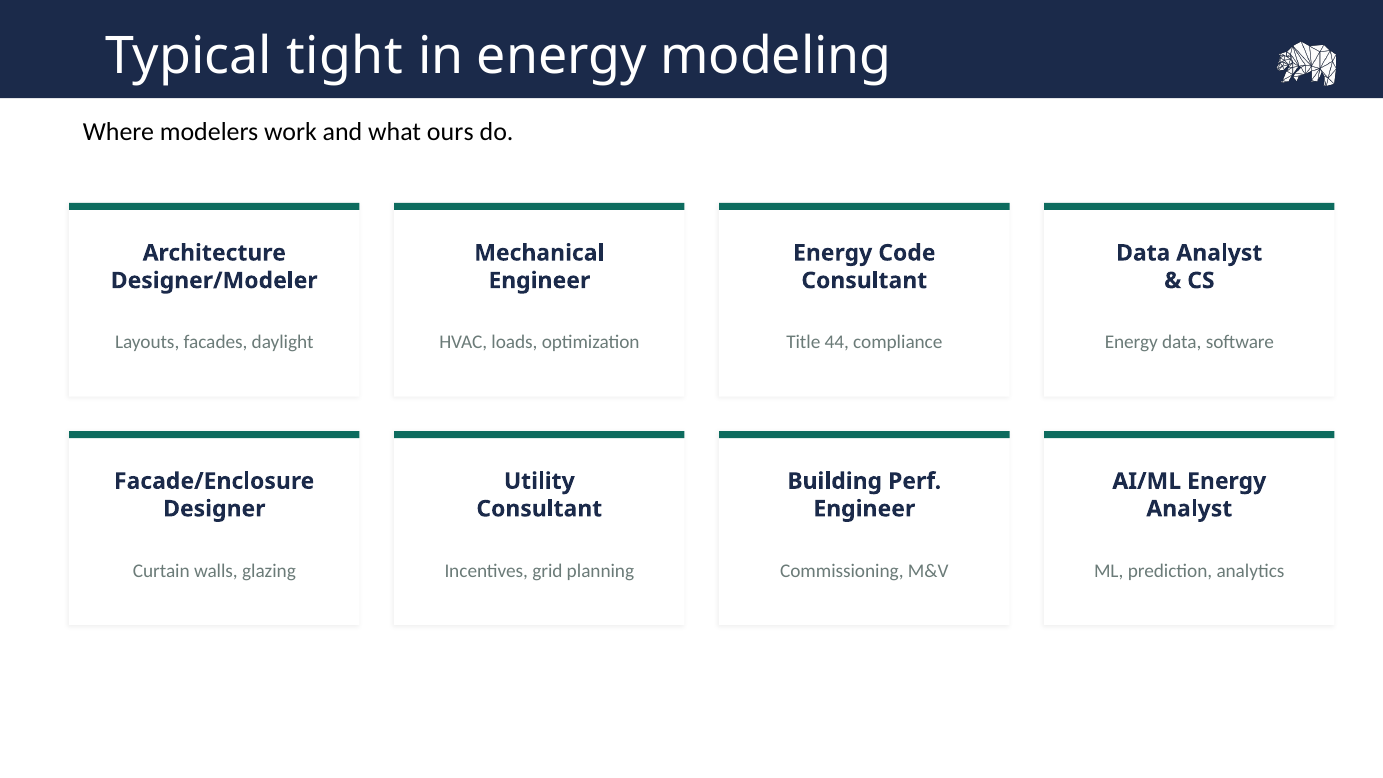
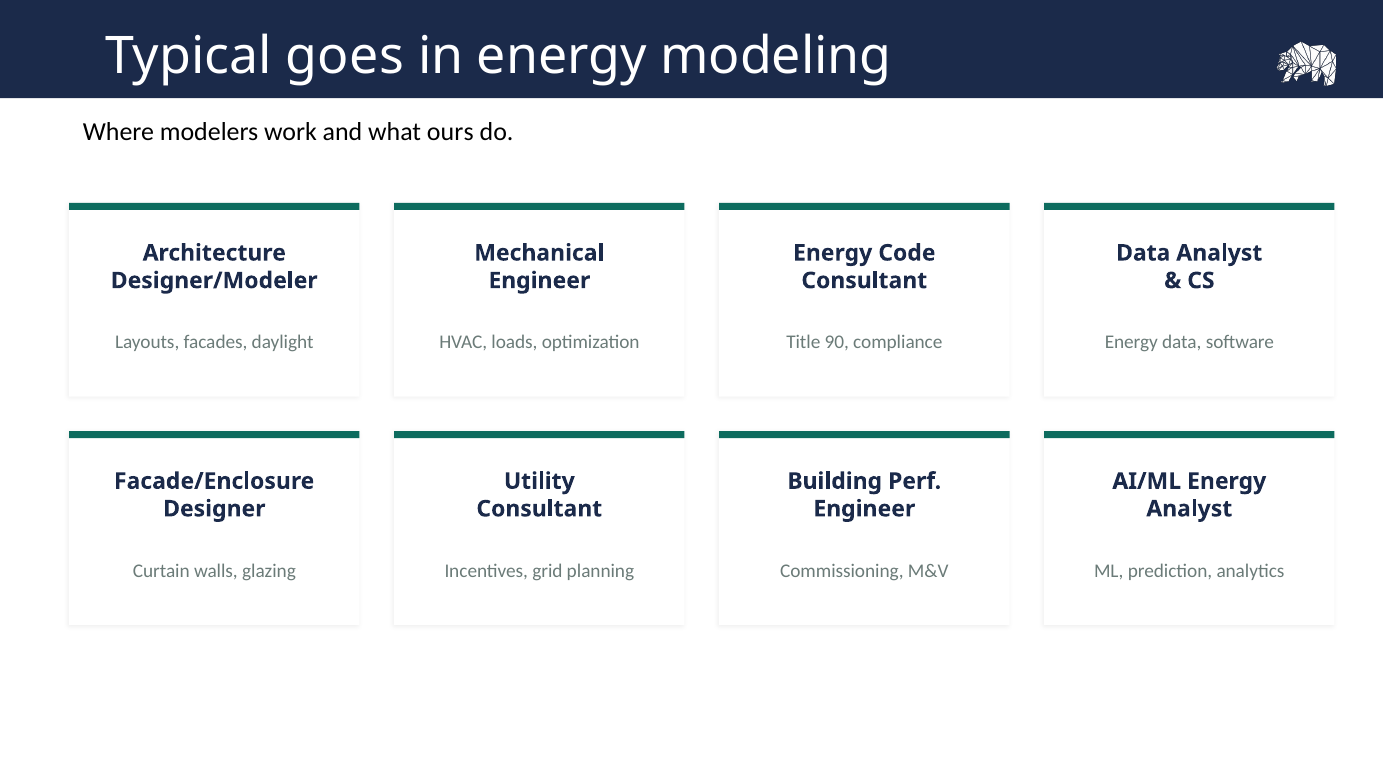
tight: tight -> goes
44: 44 -> 90
